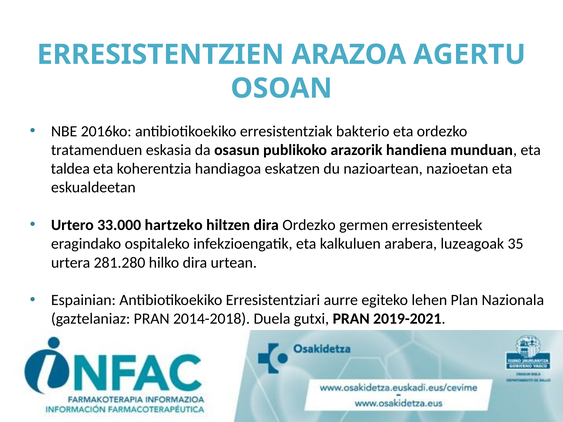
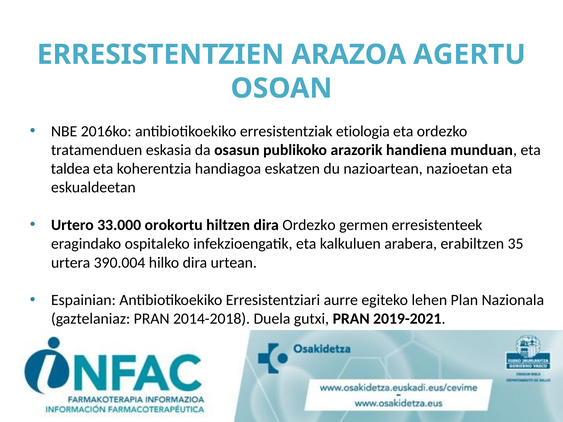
bakterio: bakterio -> etiologia
hartzeko: hartzeko -> orokortu
luzeagoak: luzeagoak -> erabiltzen
281.280: 281.280 -> 390.004
